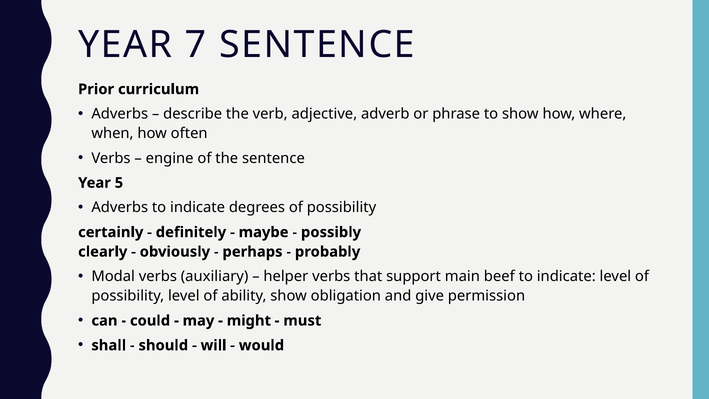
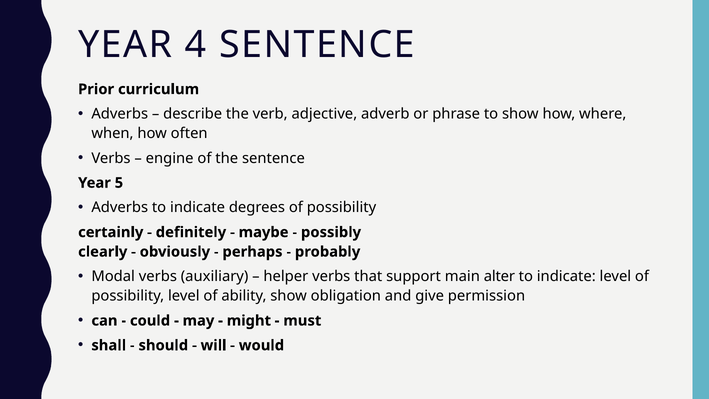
7: 7 -> 4
beef: beef -> alter
